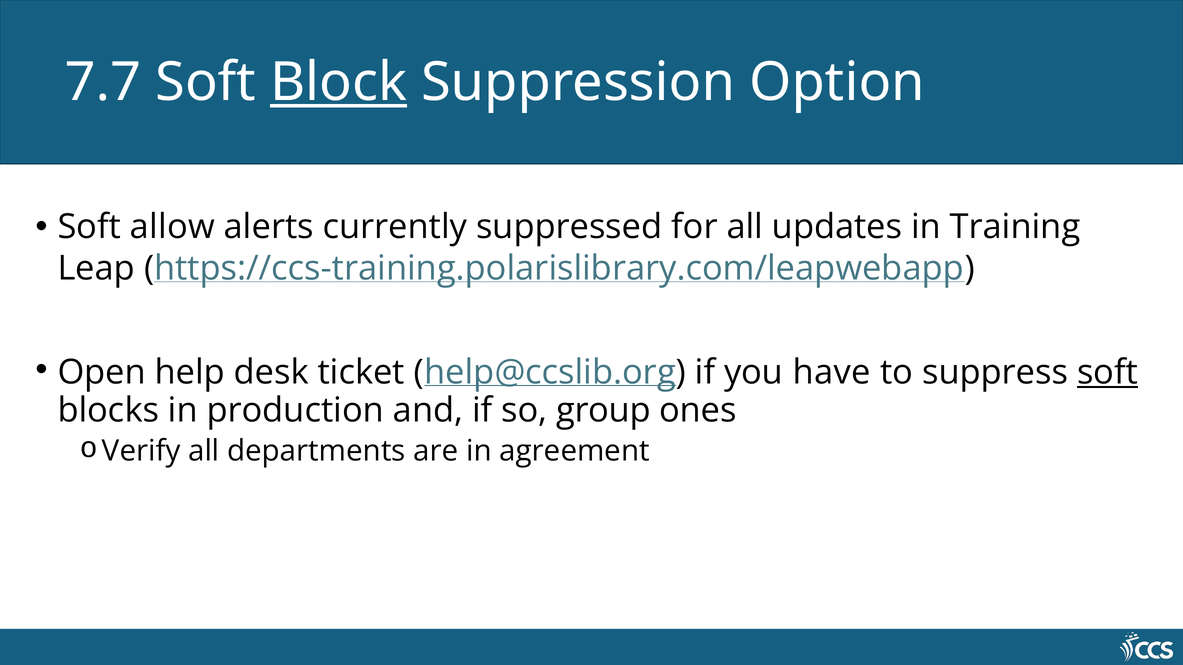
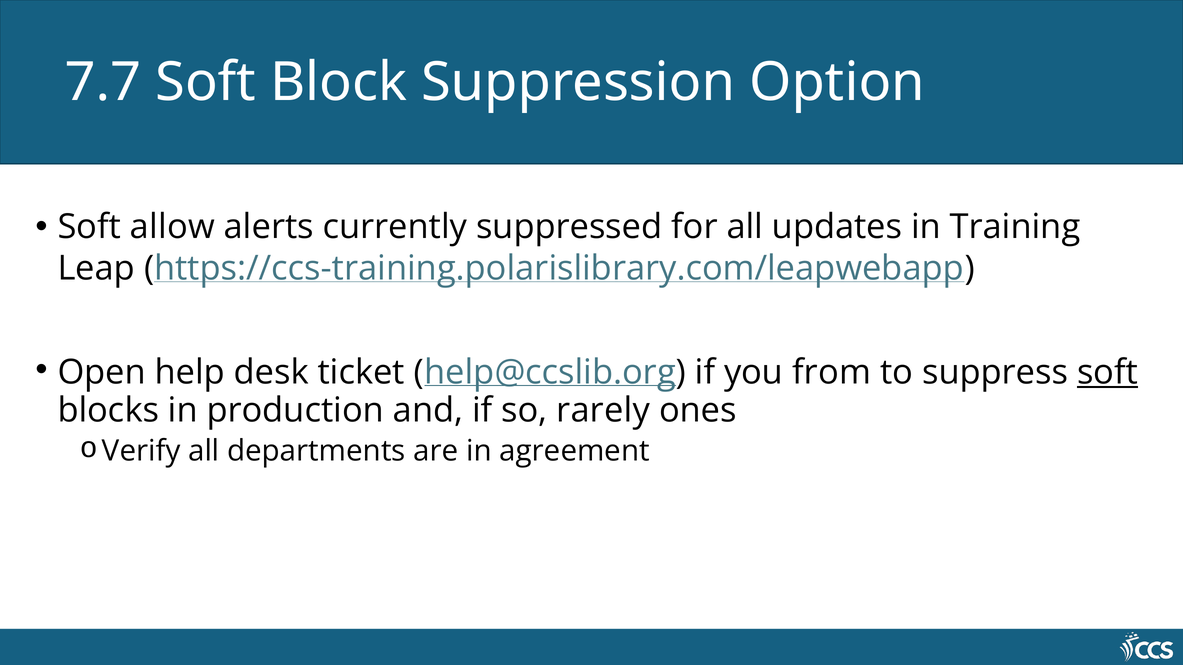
Block underline: present -> none
have: have -> from
group: group -> rarely
